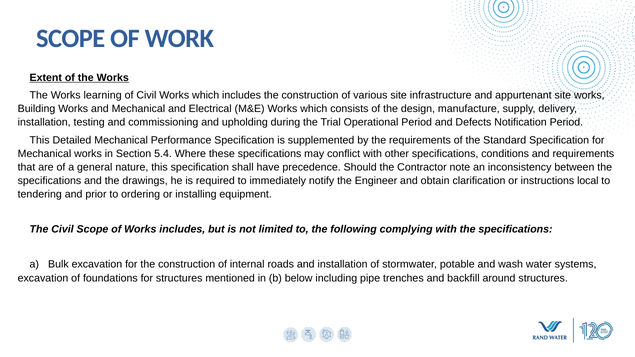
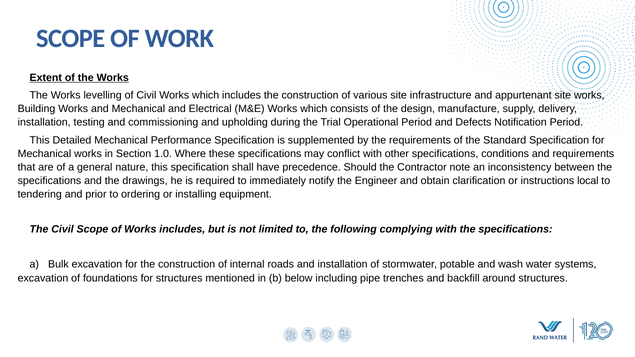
learning: learning -> levelling
5.4: 5.4 -> 1.0
